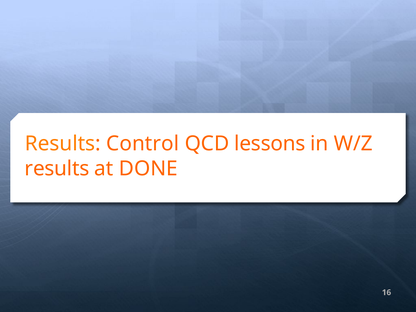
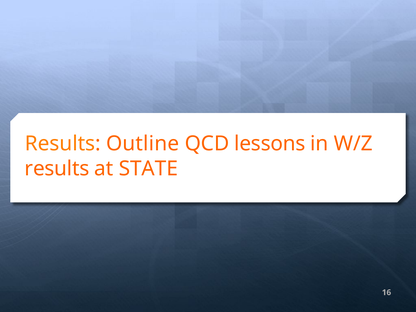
Control: Control -> Outline
DONE: DONE -> STATE
